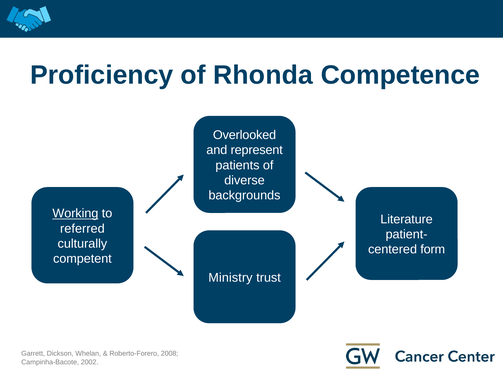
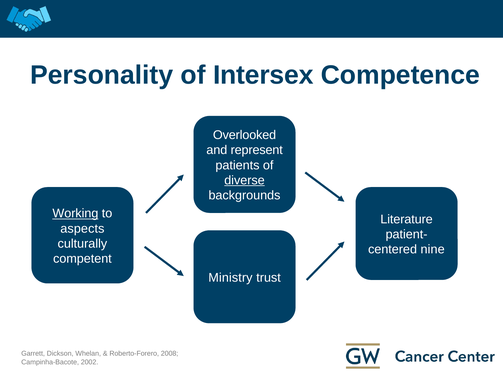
Proficiency: Proficiency -> Personality
Rhonda: Rhonda -> Intersex
diverse underline: none -> present
referred: referred -> aspects
form: form -> nine
